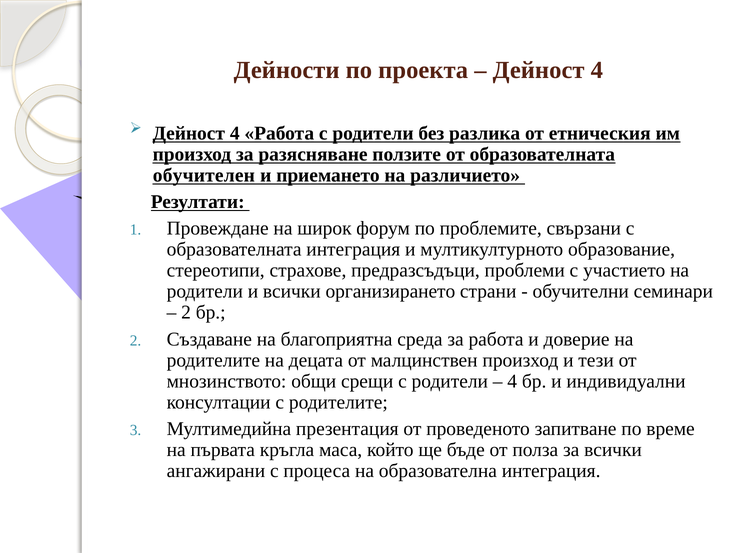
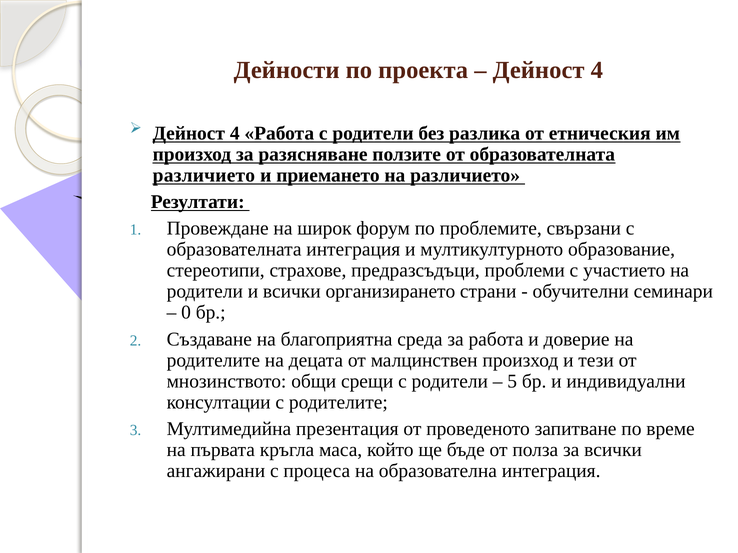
обучителен at (204, 176): обучителен -> различието
2 at (186, 313): 2 -> 0
4 at (512, 381): 4 -> 5
